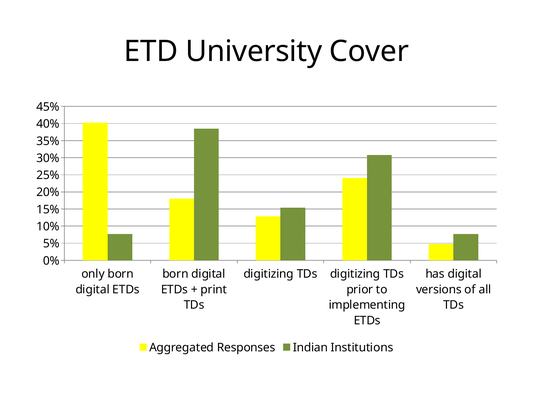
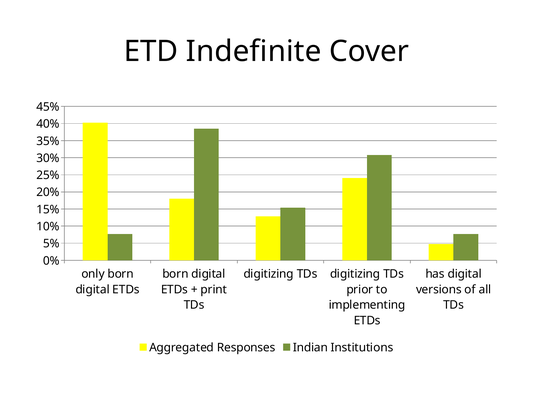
University: University -> Indefinite
